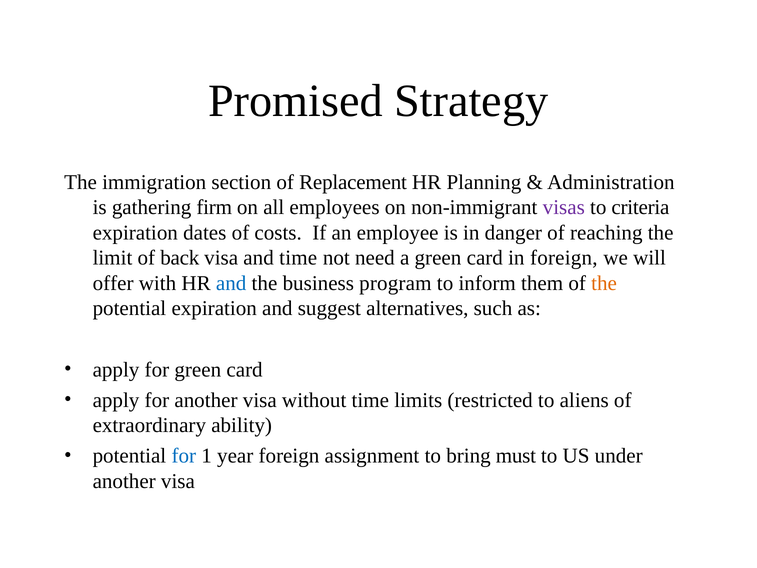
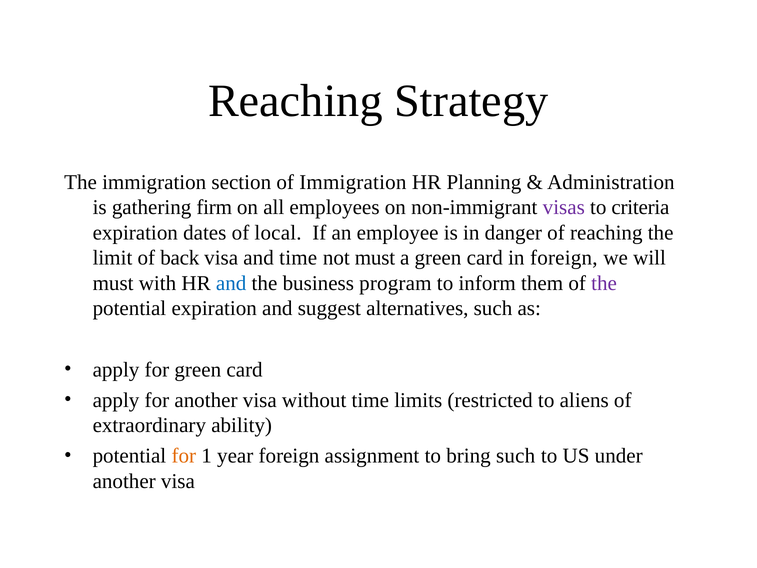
Promised at (295, 101): Promised -> Reaching
of Replacement: Replacement -> Immigration
costs: costs -> local
not need: need -> must
offer at (113, 283): offer -> must
the at (604, 283) colour: orange -> purple
for at (184, 456) colour: blue -> orange
bring must: must -> such
